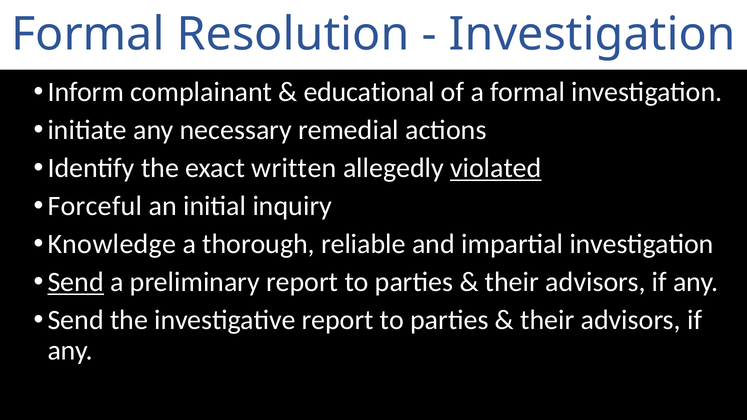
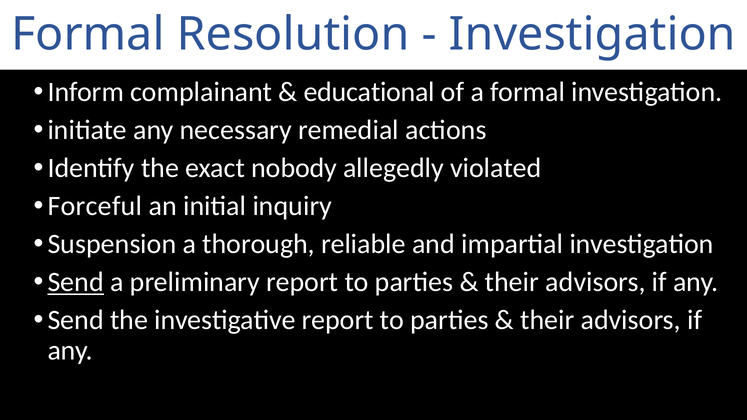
written: written -> nobody
violated underline: present -> none
Knowledge: Knowledge -> Suspension
